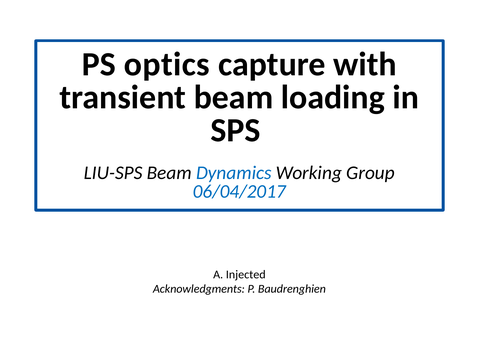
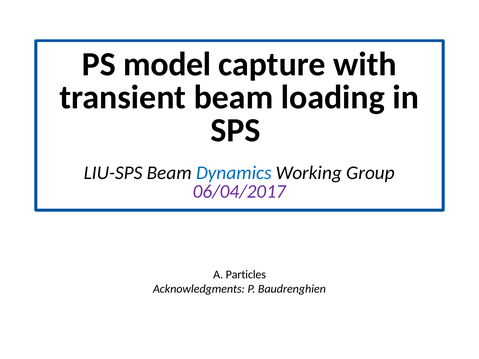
optics: optics -> model
06/04/2017 colour: blue -> purple
Injected: Injected -> Particles
